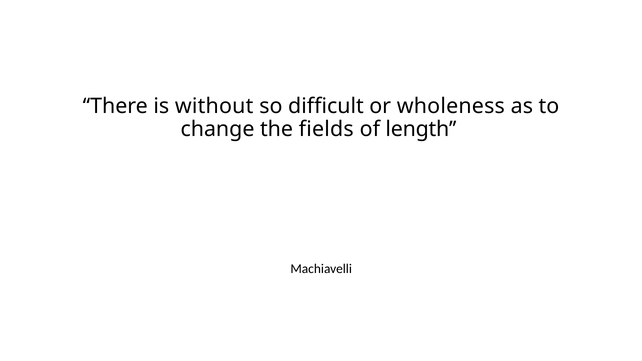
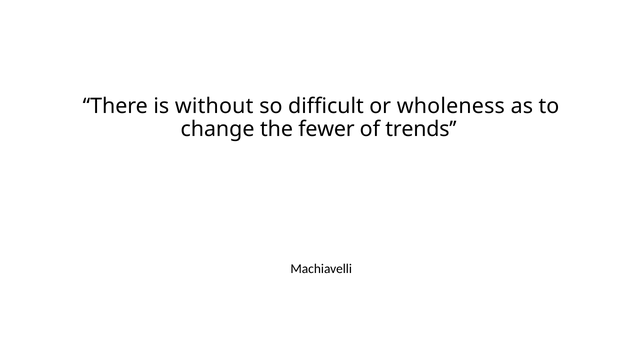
fields: fields -> fewer
length: length -> trends
